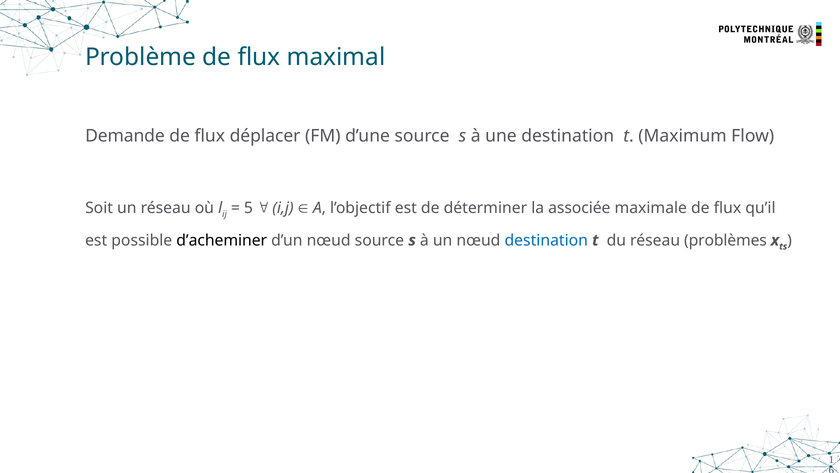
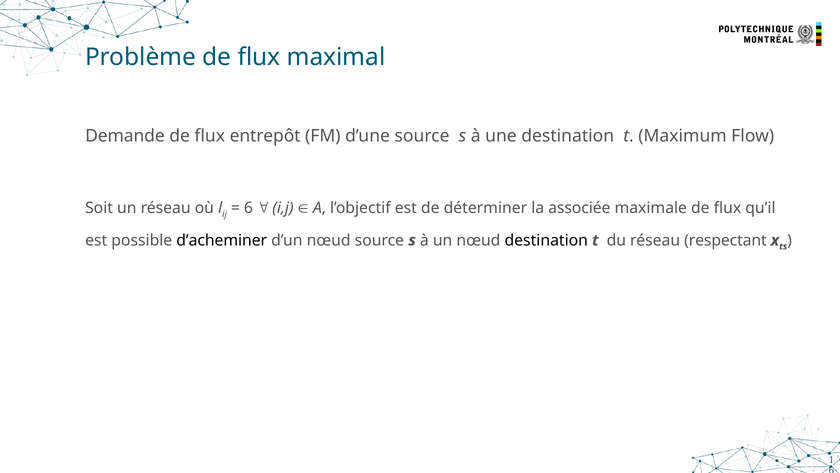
déplacer: déplacer -> entrepôt
5 at (248, 208): 5 -> 6
destination at (546, 240) colour: blue -> black
problèmes: problèmes -> respectant
